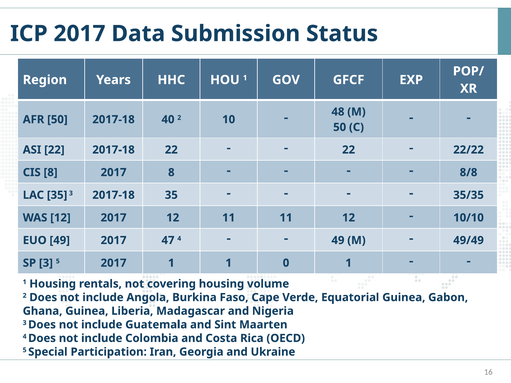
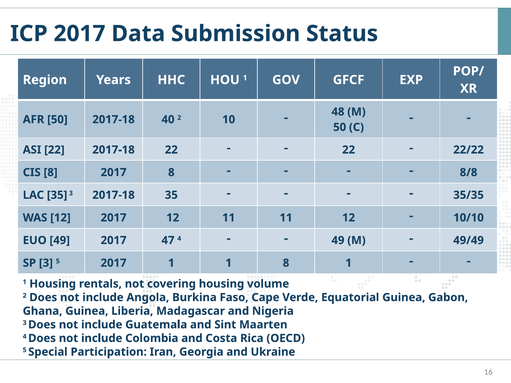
1 0: 0 -> 8
